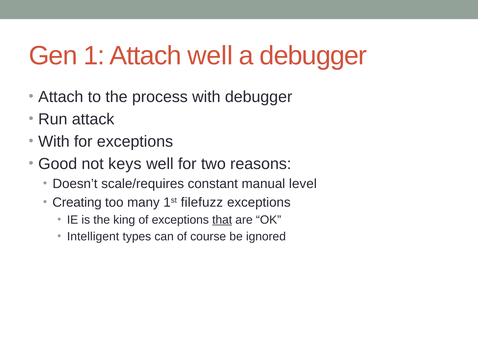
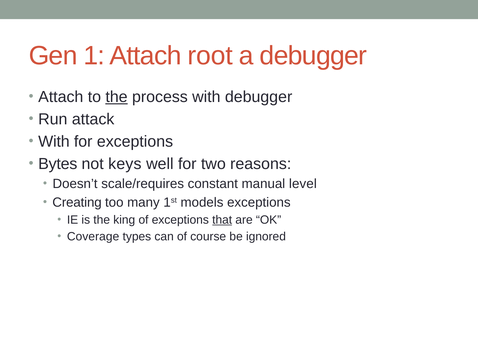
Attach well: well -> root
the at (117, 97) underline: none -> present
Good: Good -> Bytes
filefuzz: filefuzz -> models
Intelligent: Intelligent -> Coverage
